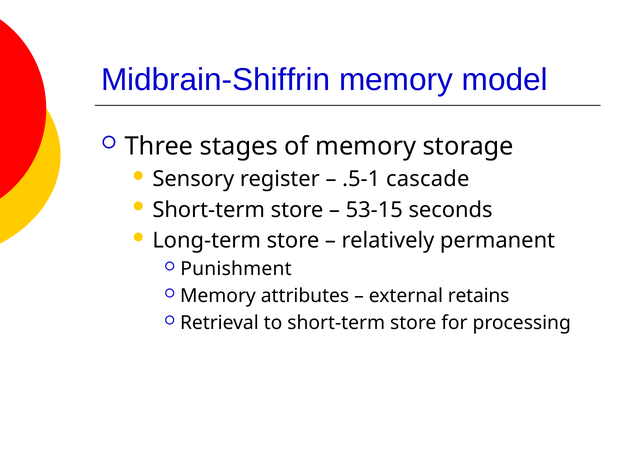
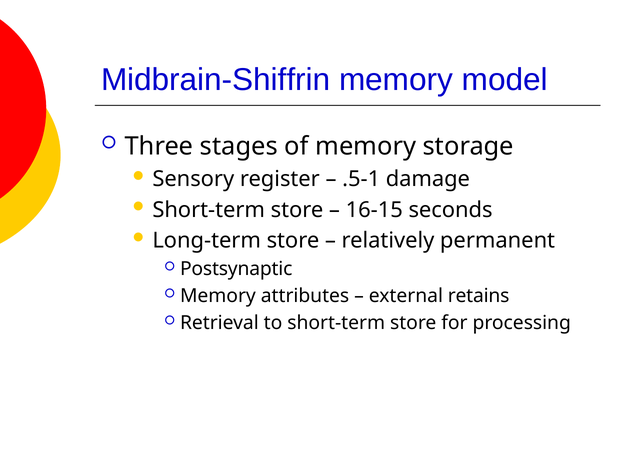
cascade: cascade -> damage
53-15: 53-15 -> 16-15
Punishment: Punishment -> Postsynaptic
